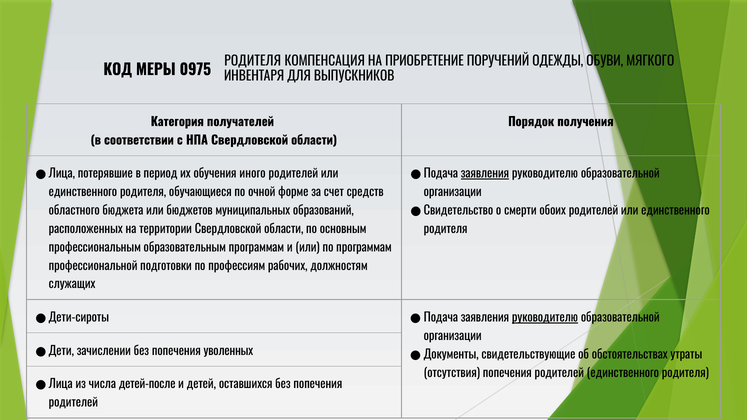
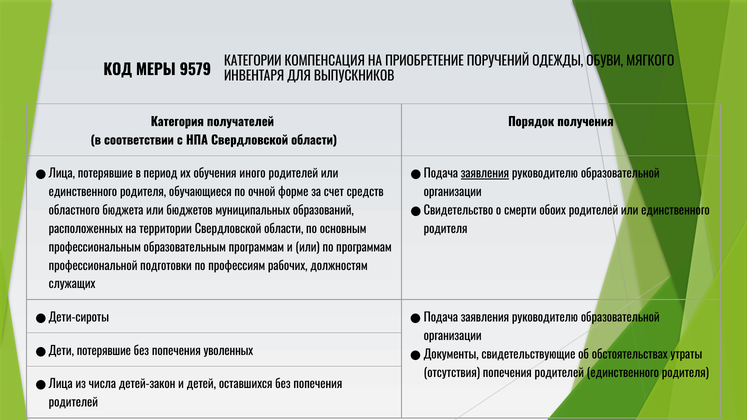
РОДИТЕЛЯ at (253, 62): РОДИТЕЛЯ -> КАТЕГОРИИ
0975: 0975 -> 9579
руководителю at (545, 318) underline: present -> none
зачислении at (104, 351): зачислении -> потерявшие
детей-после: детей-после -> детей-закон
